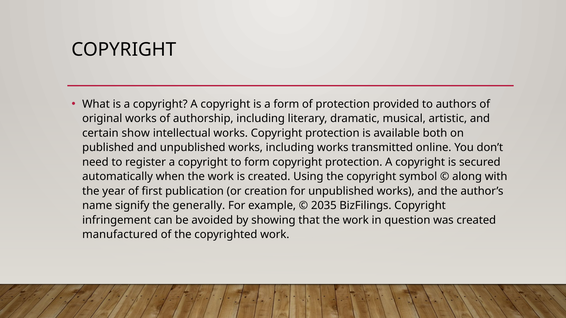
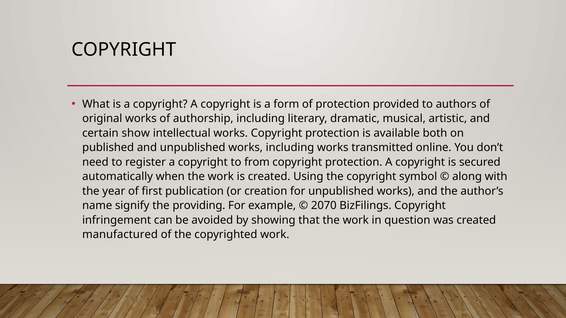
to form: form -> from
generally: generally -> providing
2035: 2035 -> 2070
